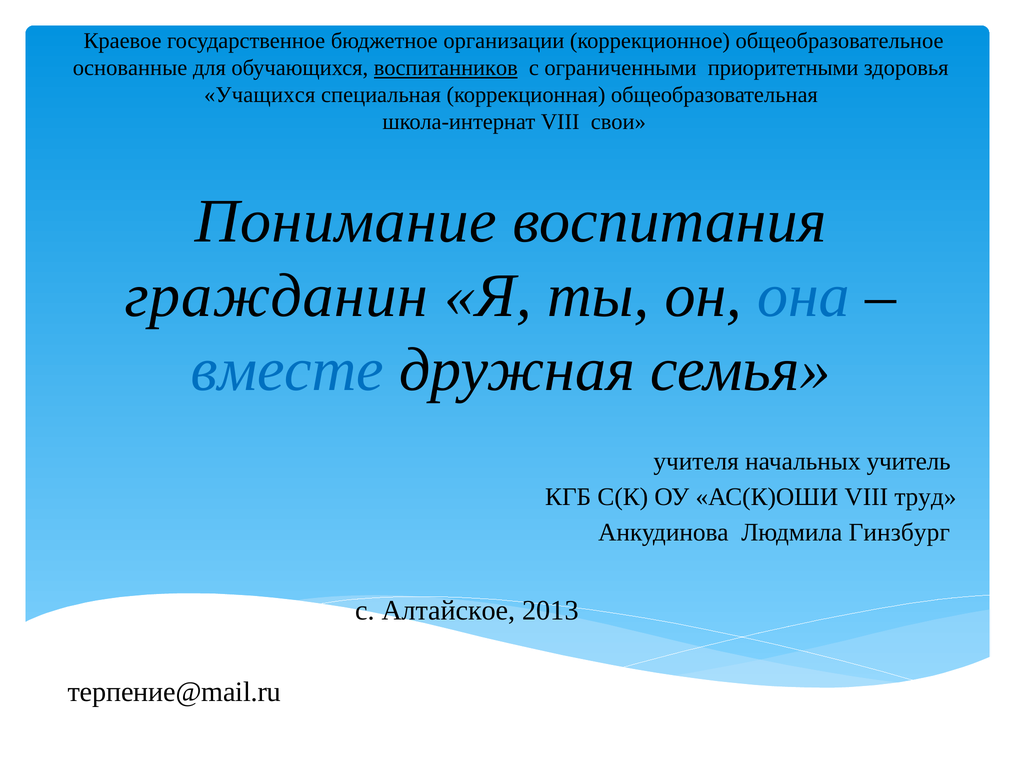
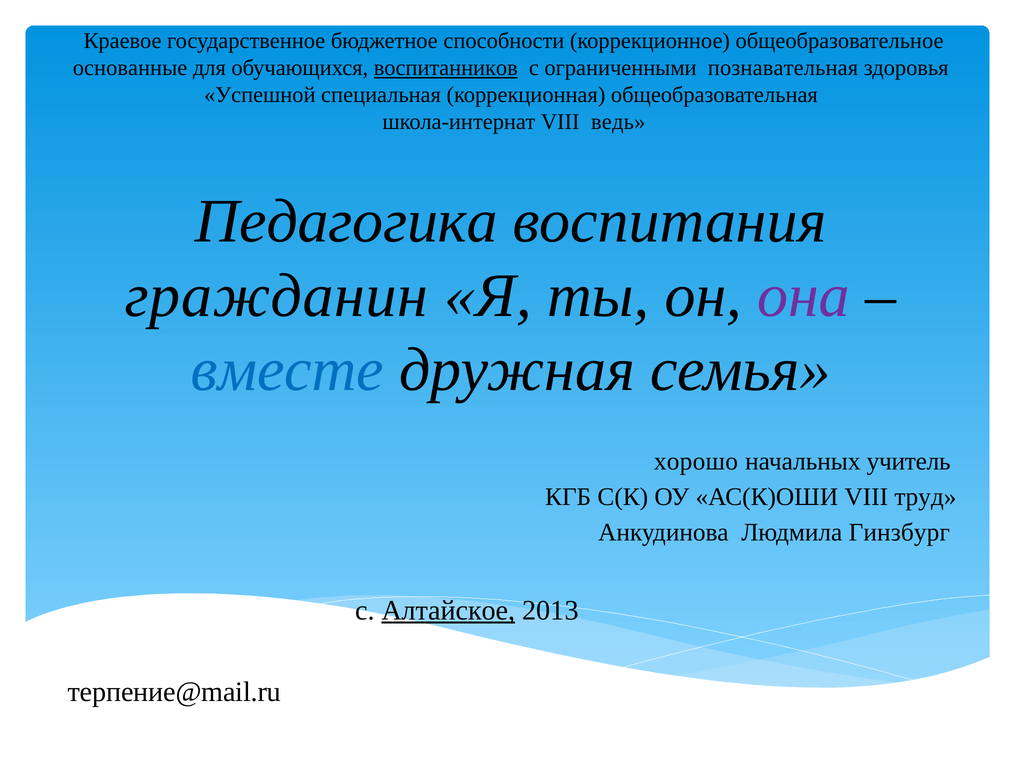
организации: организации -> способности
приоритетными: приоритетными -> познавательная
Учащихся: Учащихся -> Успешной
свои: свои -> ведь
Понимание: Понимание -> Педагогика
она colour: blue -> purple
учителя: учителя -> хорошо
Алтайское underline: none -> present
